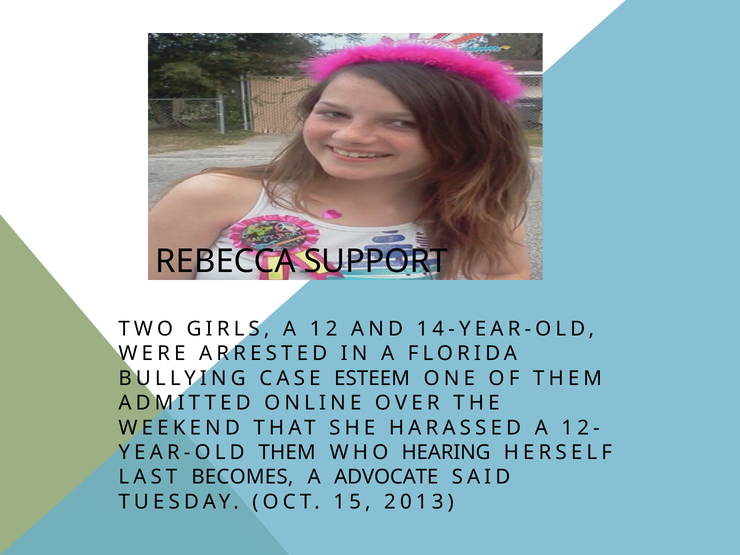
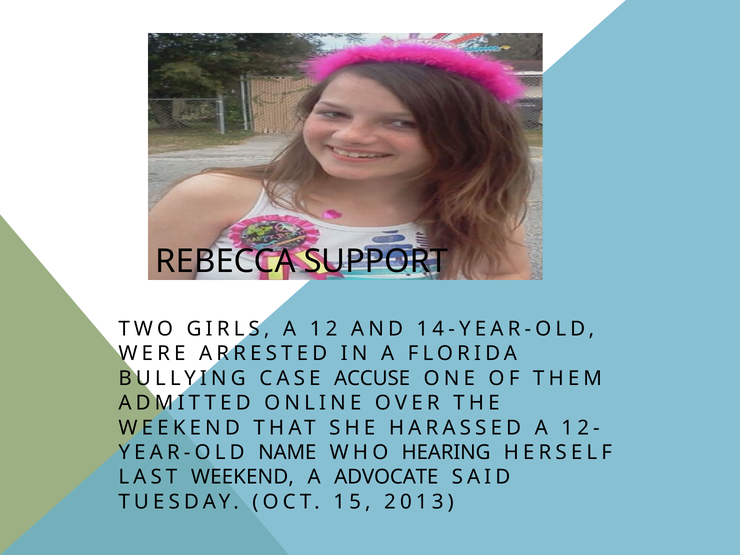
ESTEEM: ESTEEM -> ACCUSE
THEM at (287, 452): THEM -> NAME
LAST BECOMES: BECOMES -> WEEKEND
